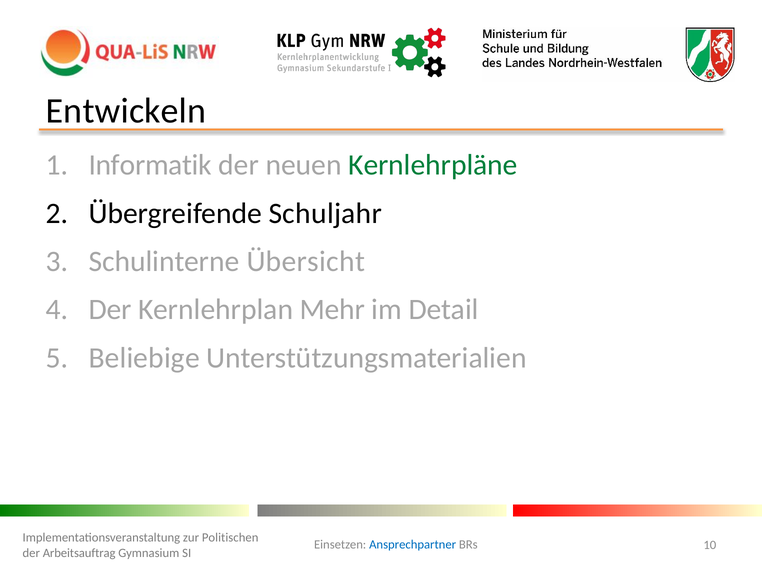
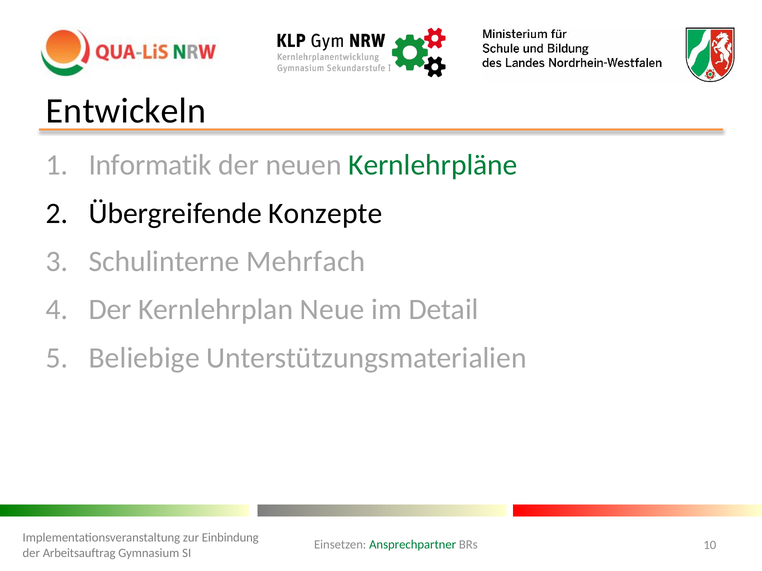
Schuljahr: Schuljahr -> Konzepte
Übersicht: Übersicht -> Mehrfach
Mehr: Mehr -> Neue
Politischen: Politischen -> Einbindung
Ansprechpartner colour: blue -> green
